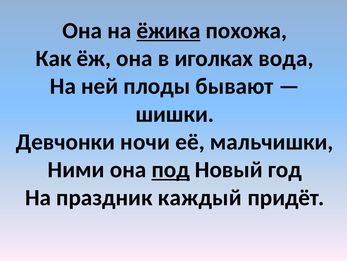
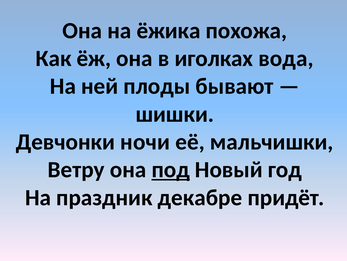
ёжика underline: present -> none
Ними: Ними -> Ветру
каждый: каждый -> декабре
